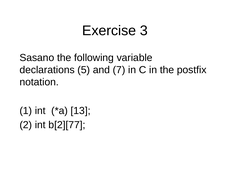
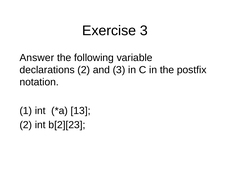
Sasano: Sasano -> Answer
declarations 5: 5 -> 2
and 7: 7 -> 3
b[2][77: b[2][77 -> b[2][23
